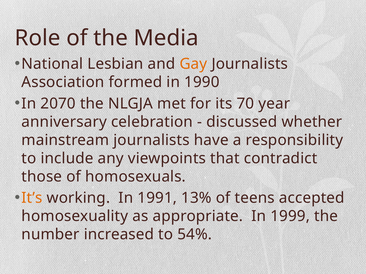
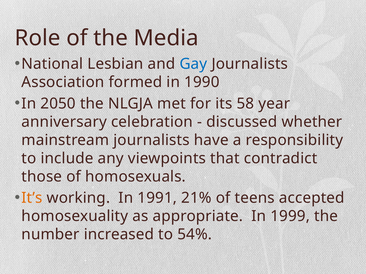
Gay colour: orange -> blue
2070: 2070 -> 2050
70: 70 -> 58
13%: 13% -> 21%
